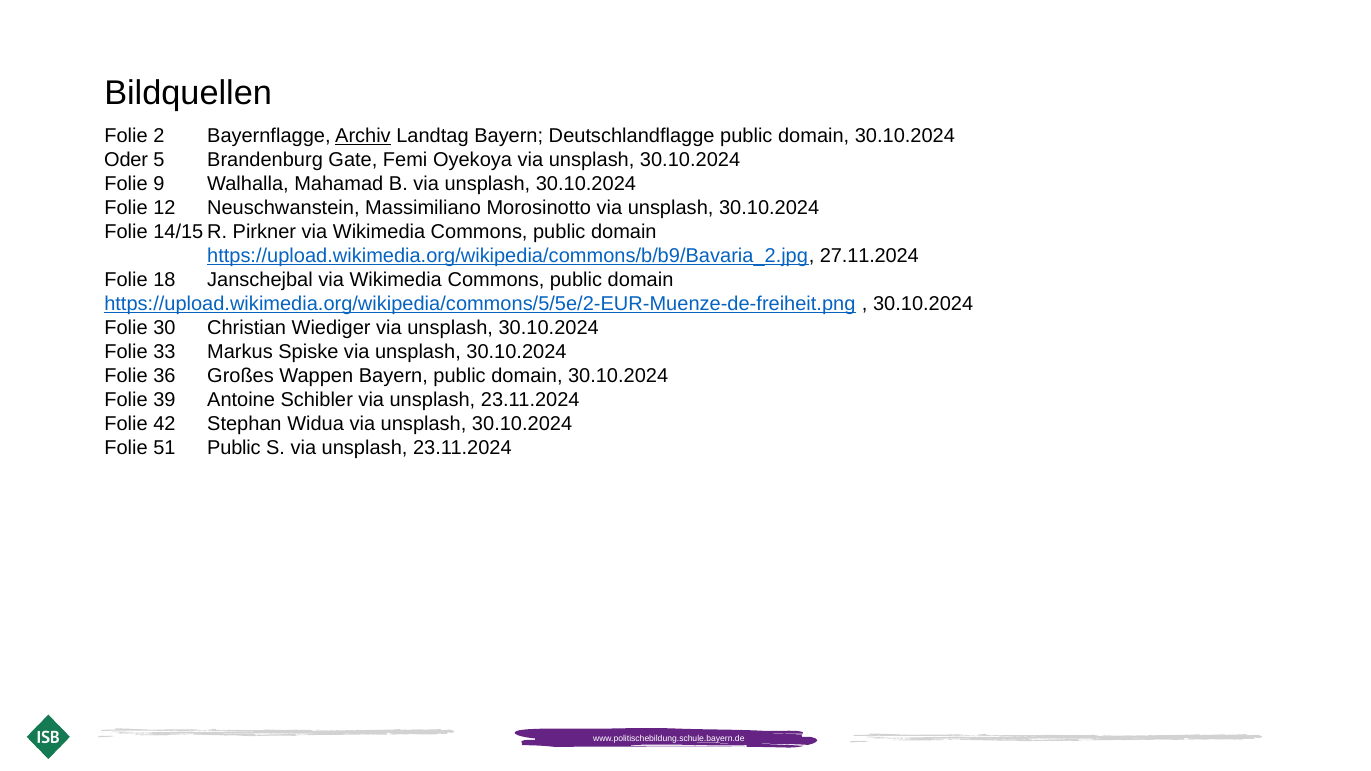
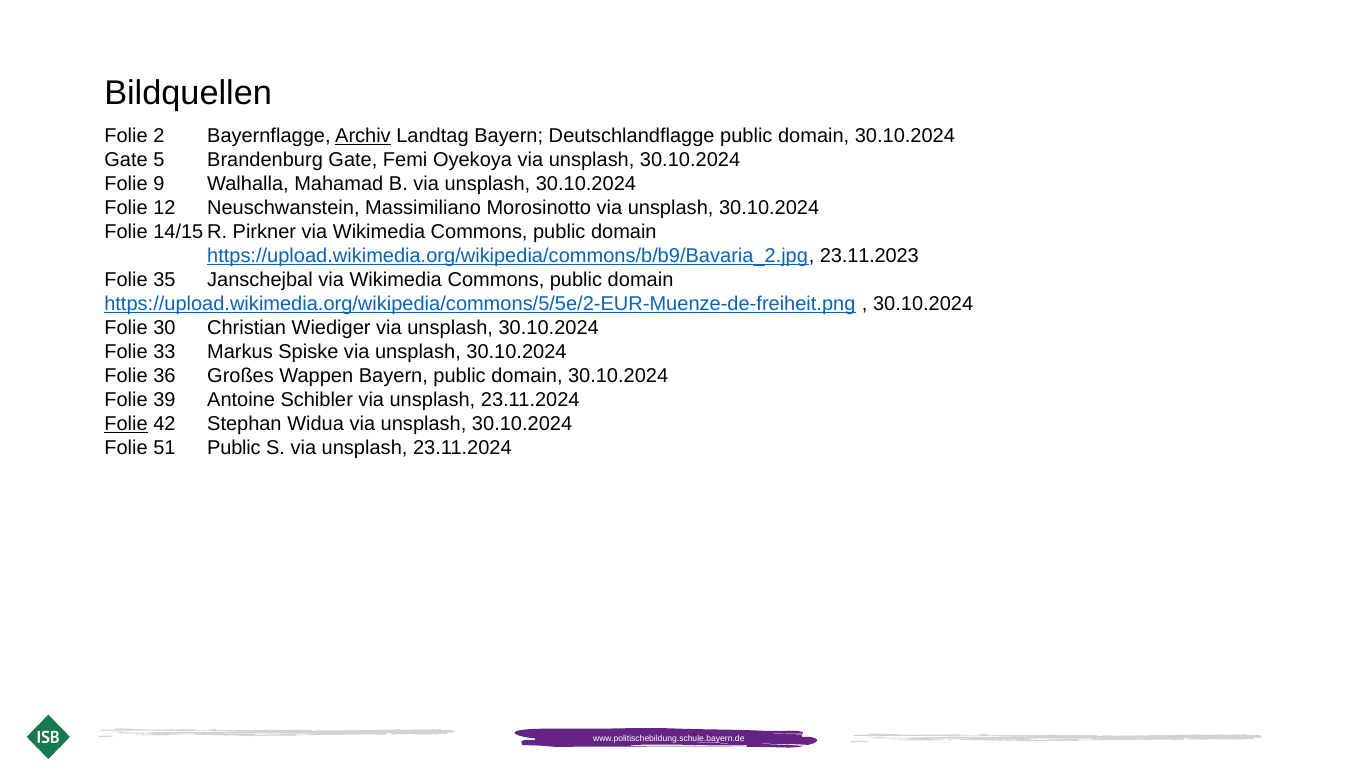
Oder at (126, 160): Oder -> Gate
27.11.2024: 27.11.2024 -> 23.11.2023
18: 18 -> 35
Folie at (126, 424) underline: none -> present
